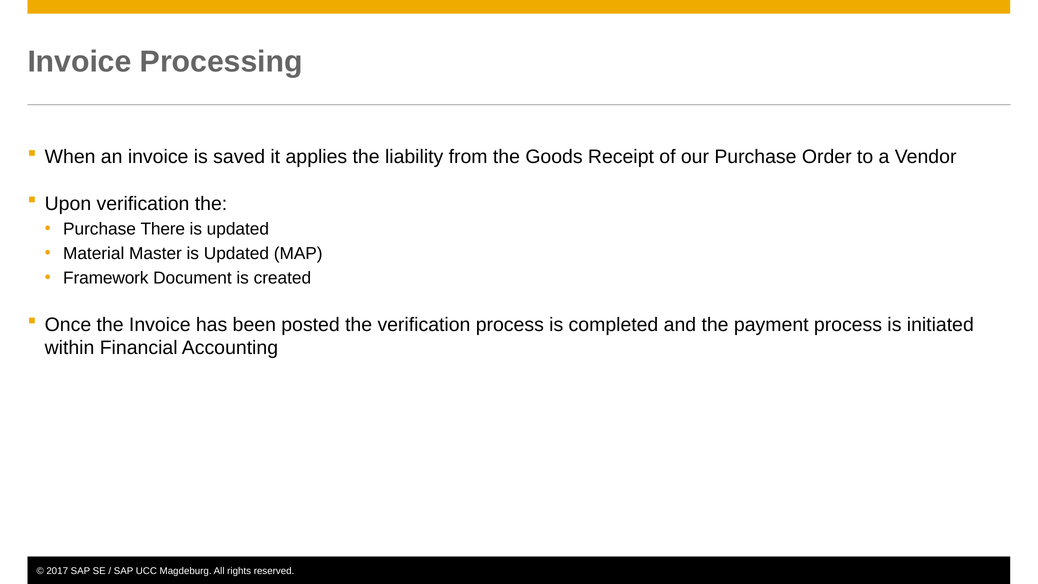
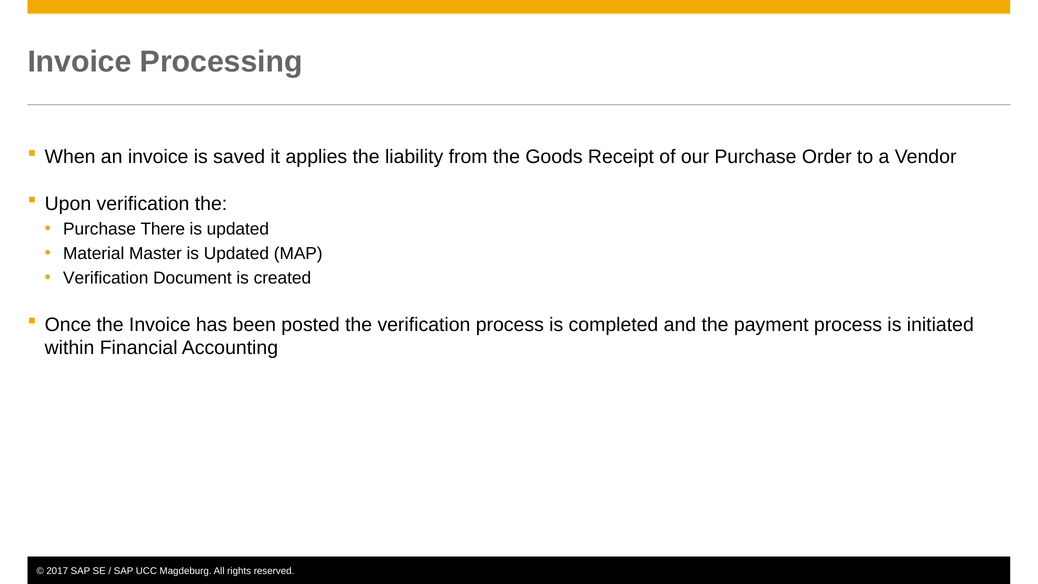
Framework at (106, 278): Framework -> Verification
